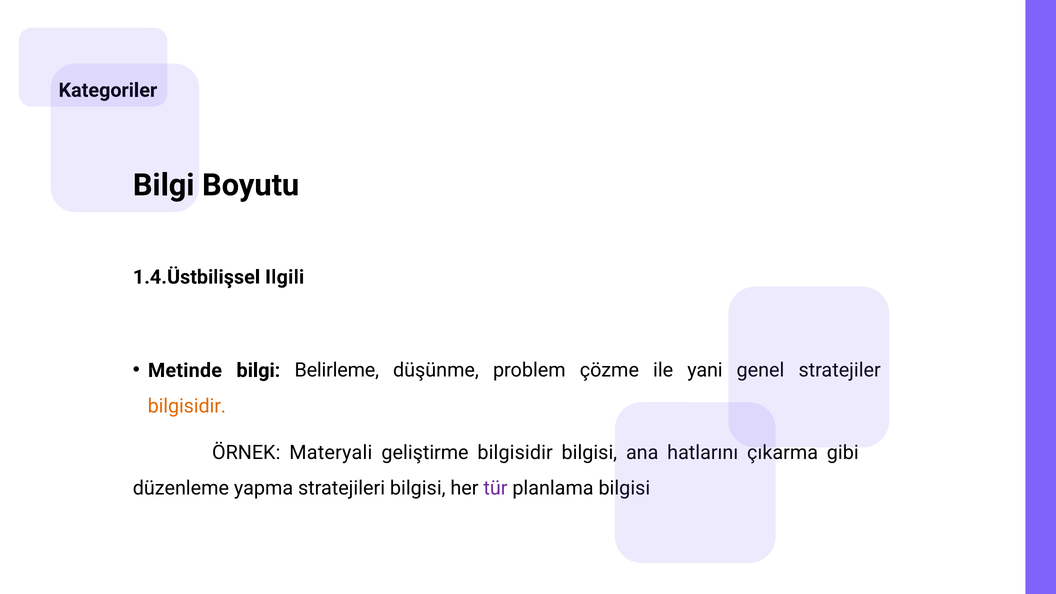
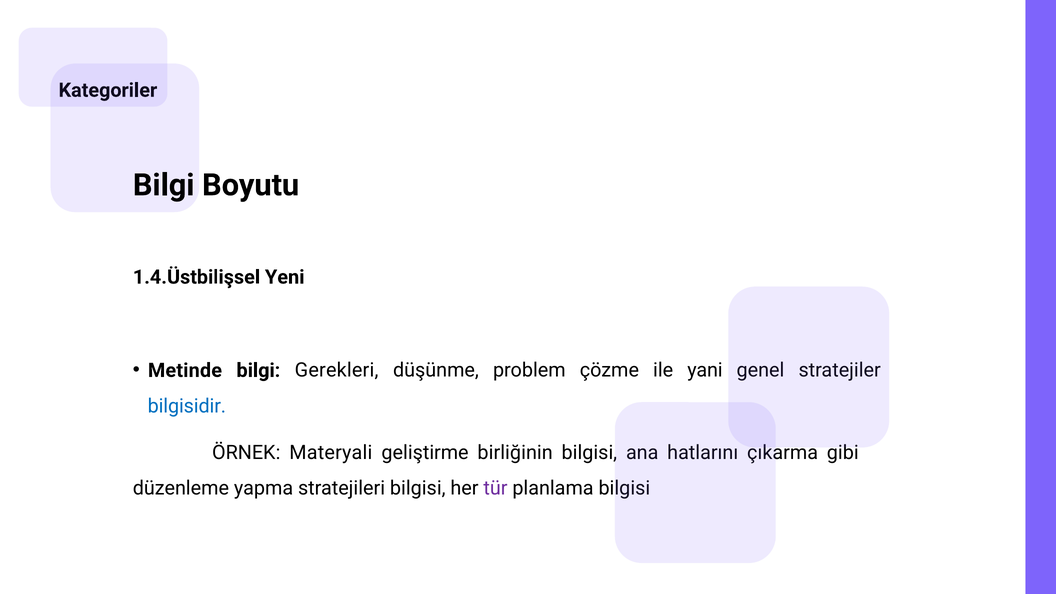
Ilgili: Ilgili -> Yeni
Belirleme: Belirleme -> Gerekleri
bilgisidir at (187, 406) colour: orange -> blue
geliştirme bilgisidir: bilgisidir -> birliğinin
